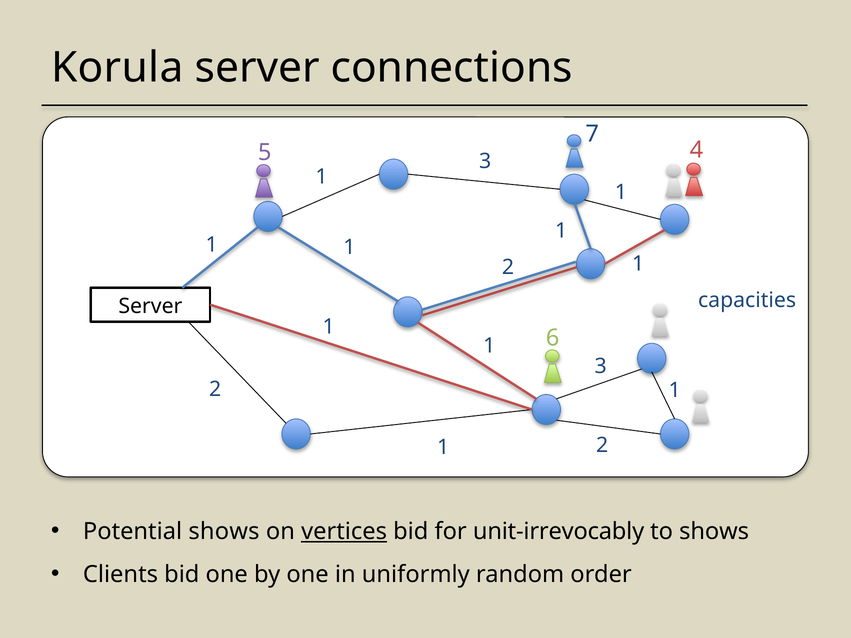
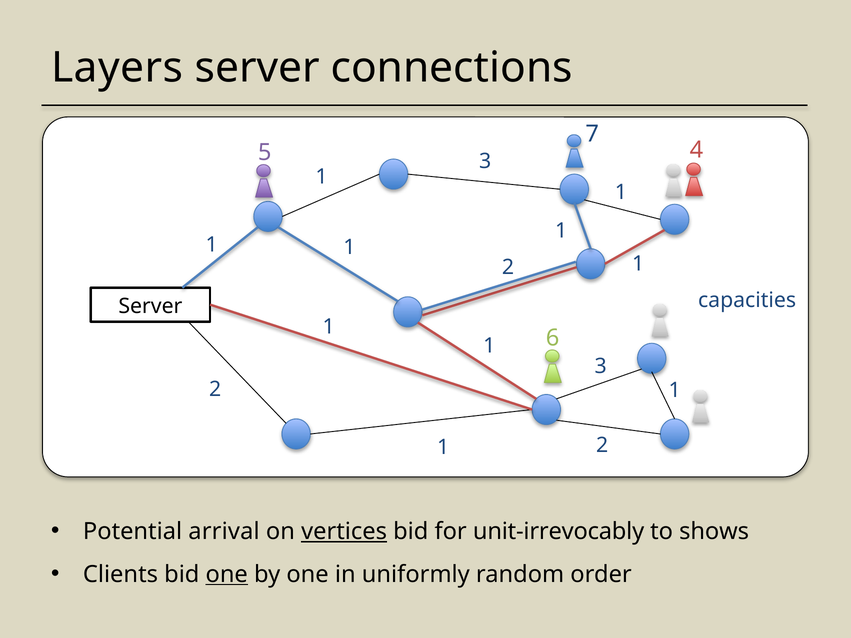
Korula: Korula -> Layers
Potential shows: shows -> arrival
one at (227, 575) underline: none -> present
